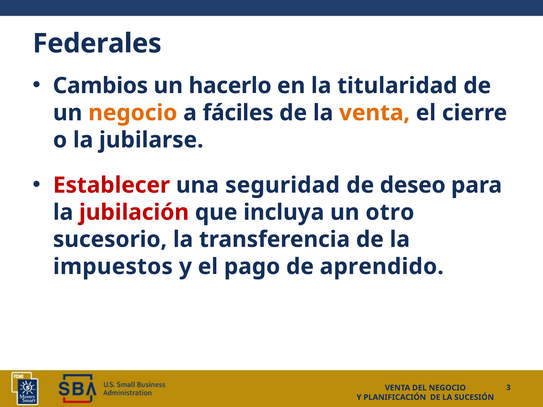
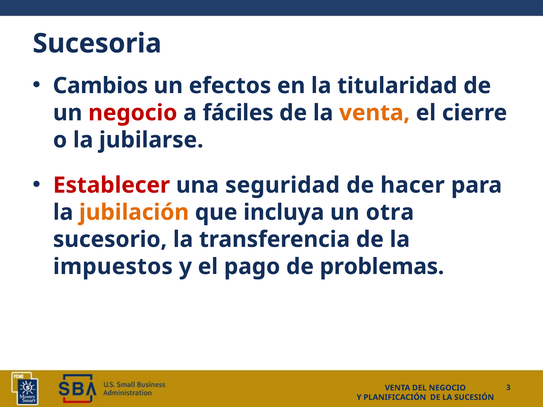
Federales: Federales -> Sucesoria
hacerlo: hacerlo -> efectos
negocio at (133, 113) colour: orange -> red
deseo: deseo -> hacer
jubilación colour: red -> orange
otro: otro -> otra
aprendido: aprendido -> problemas
